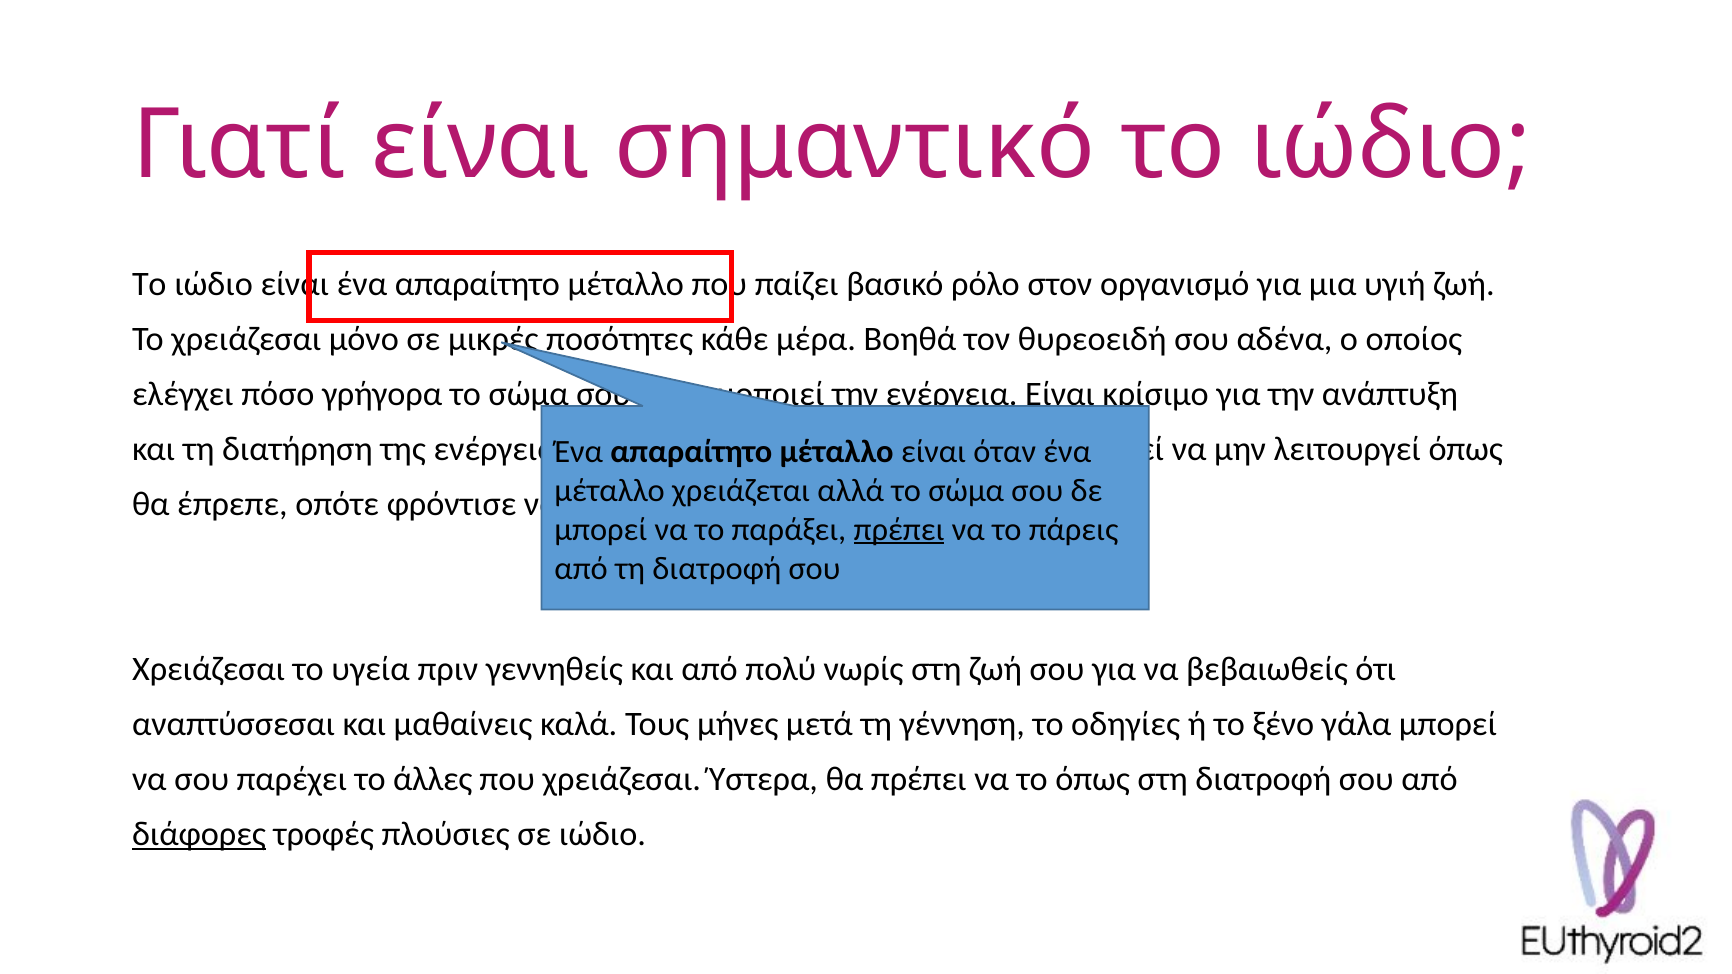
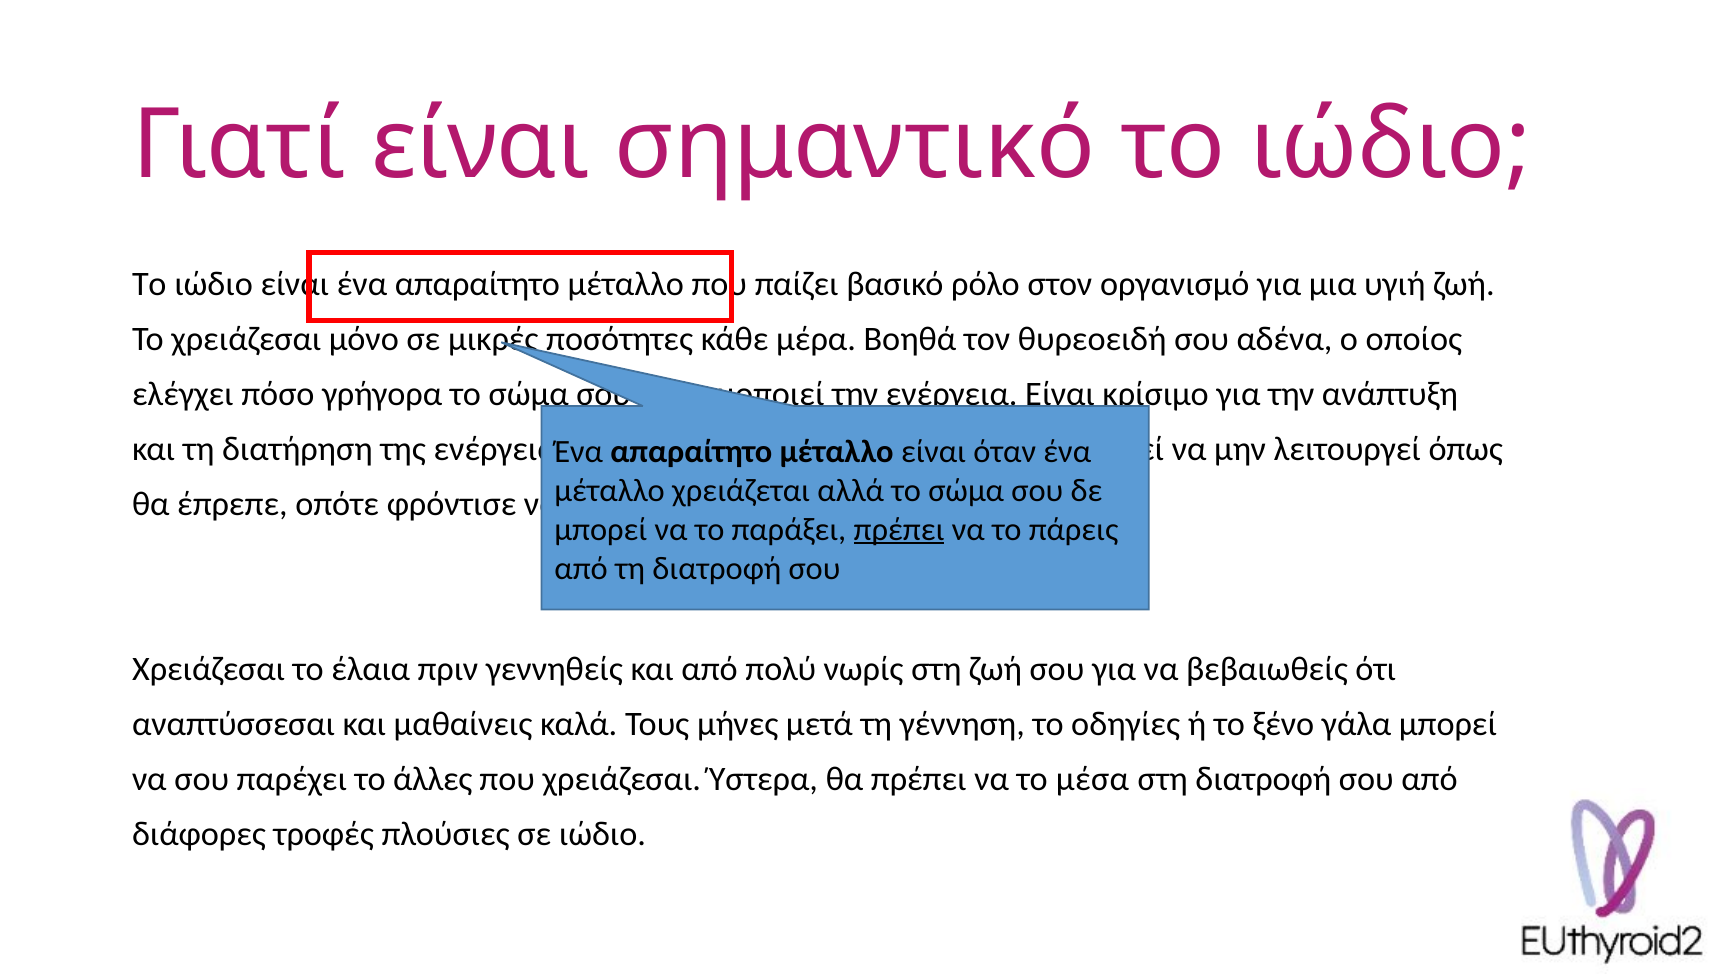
υγεία: υγεία -> έλαια
το όπως: όπως -> μέσα
διάφορες underline: present -> none
